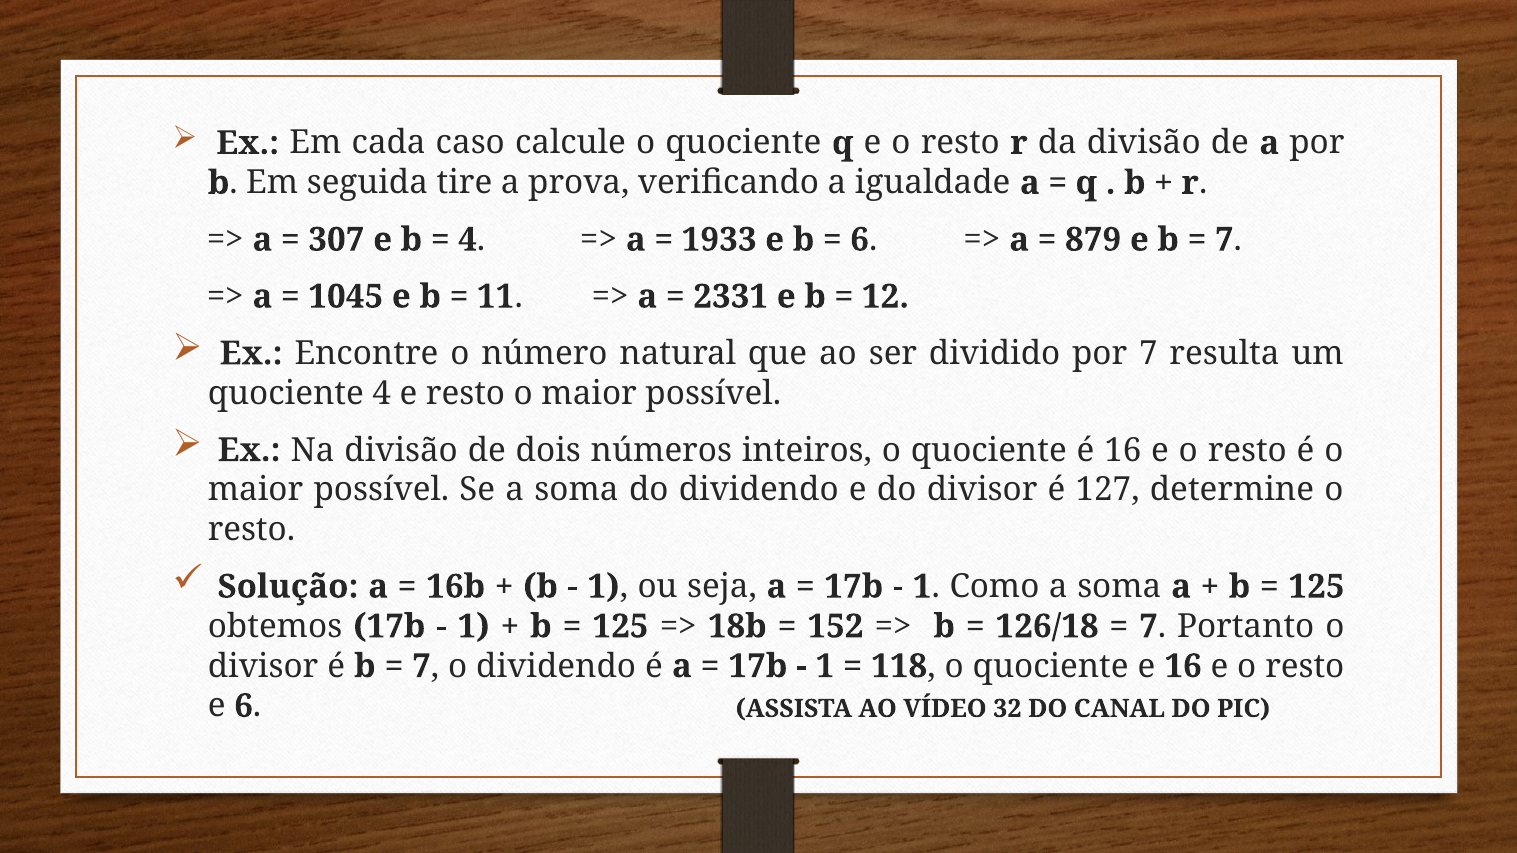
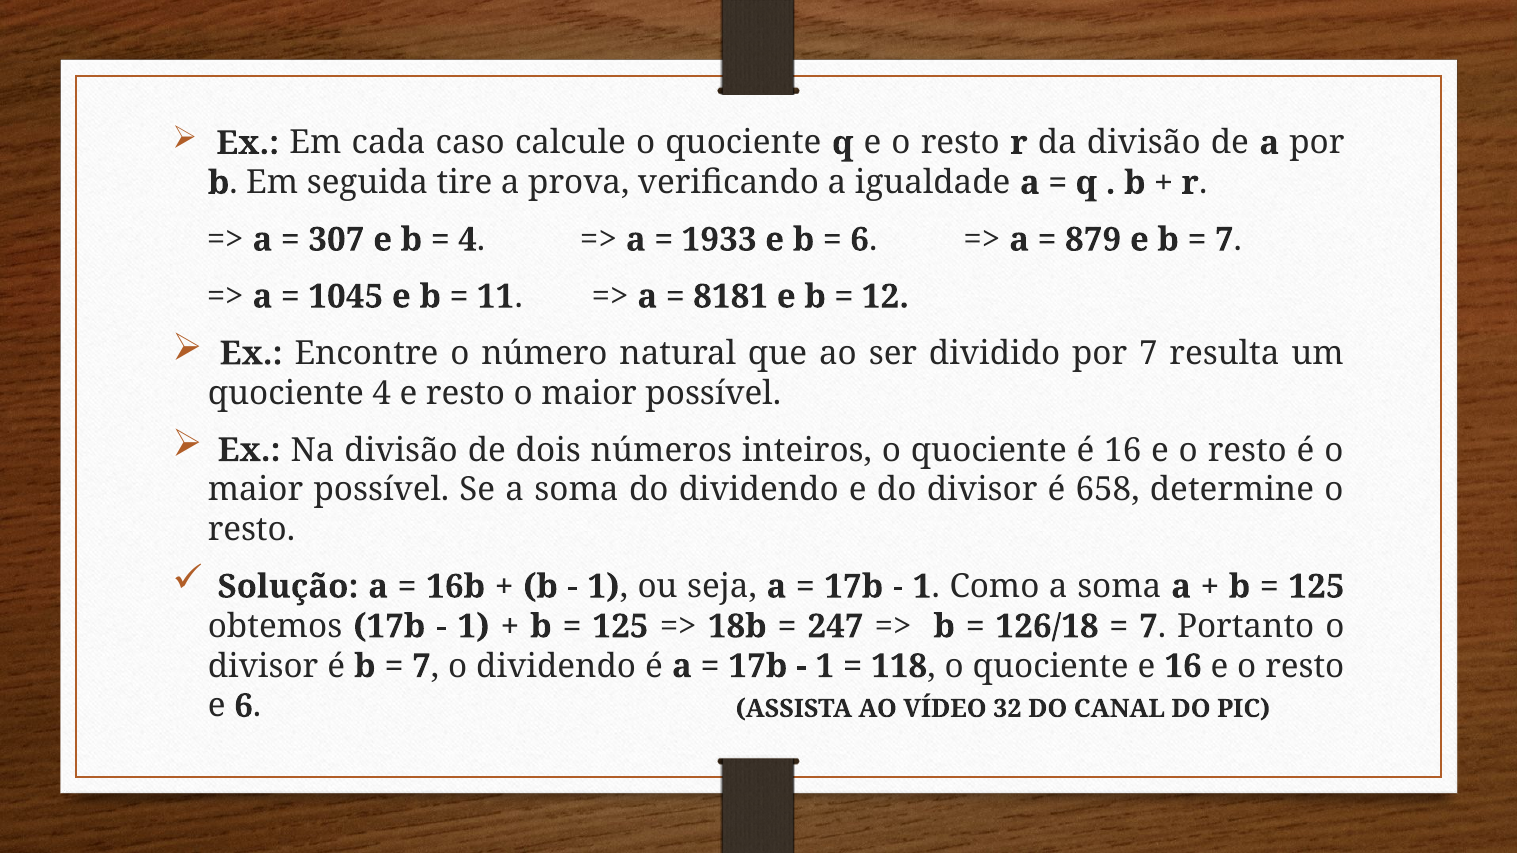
2331: 2331 -> 8181
127: 127 -> 658
152: 152 -> 247
